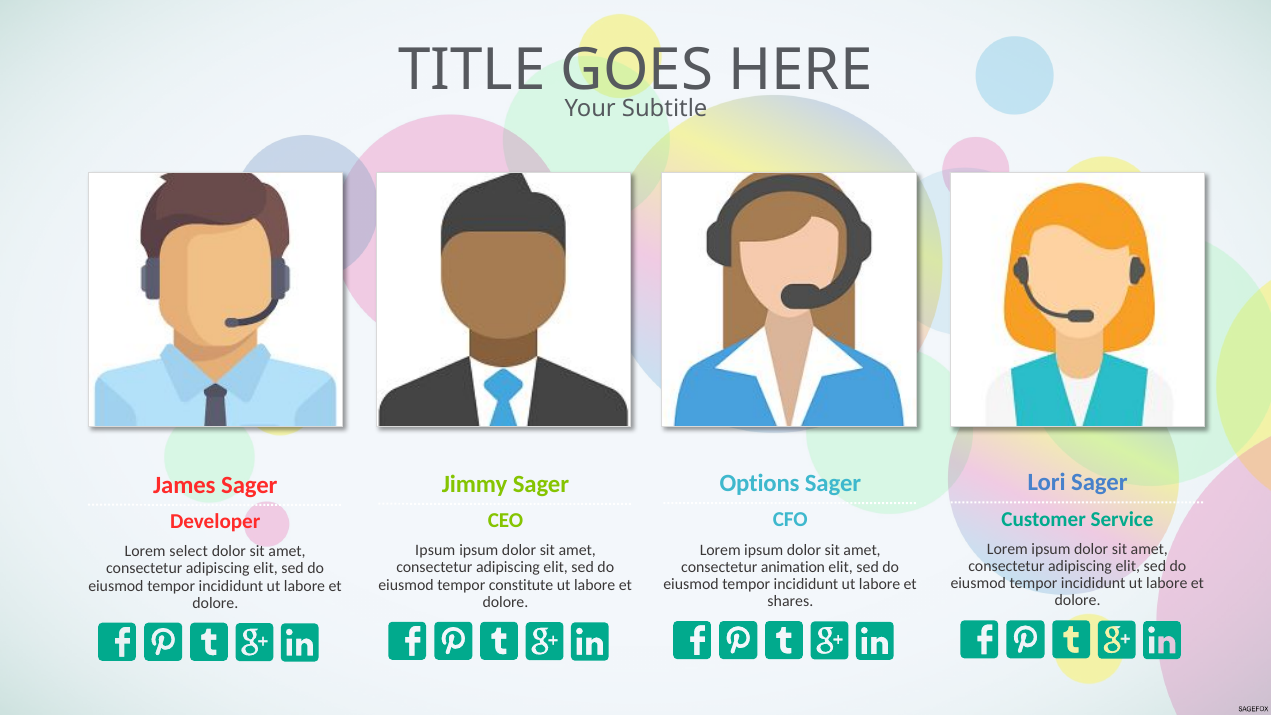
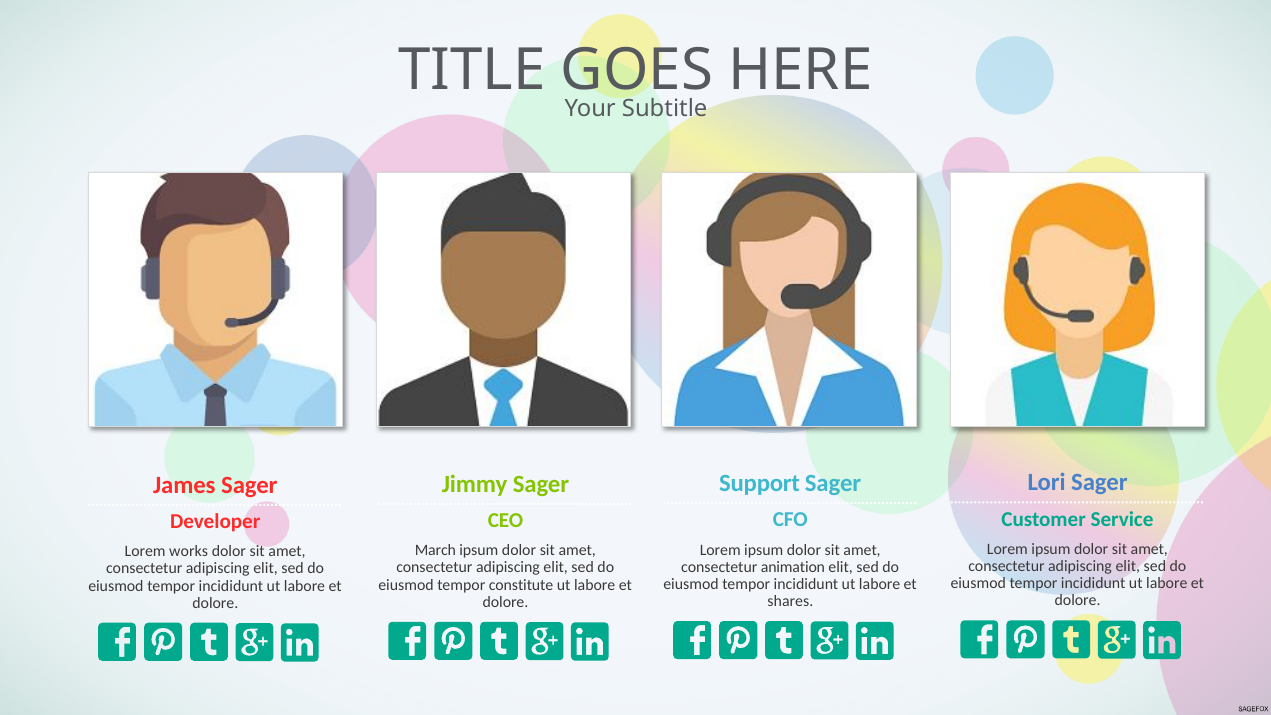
Options: Options -> Support
Ipsum at (435, 550): Ipsum -> March
select: select -> works
